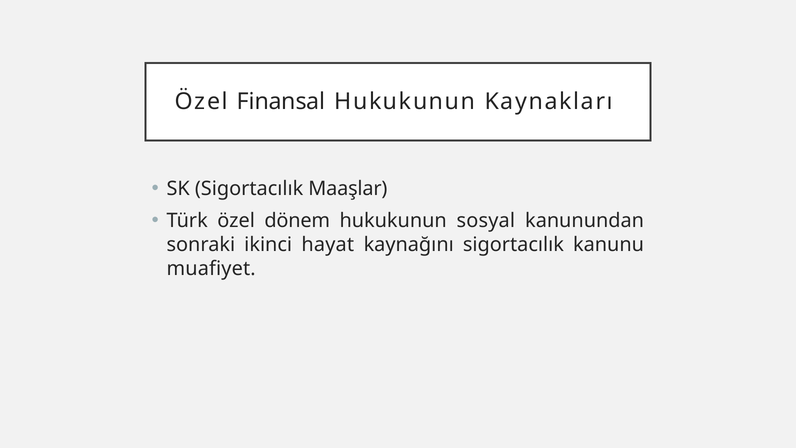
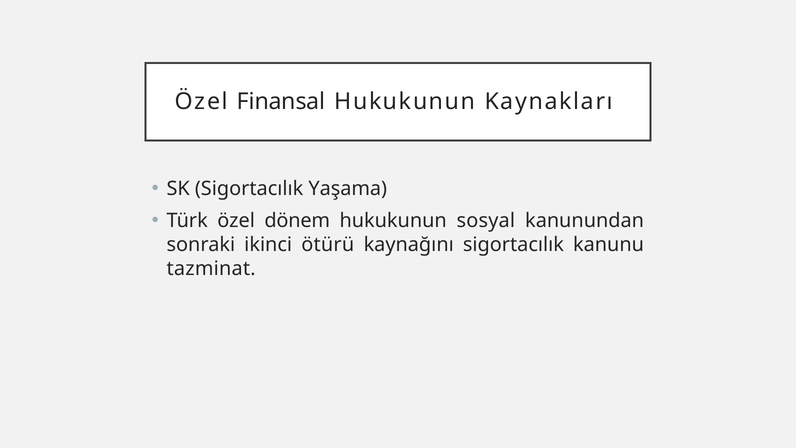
Maaşlar: Maaşlar -> Yaşama
hayat: hayat -> ötürü
muafiyet: muafiyet -> tazminat
